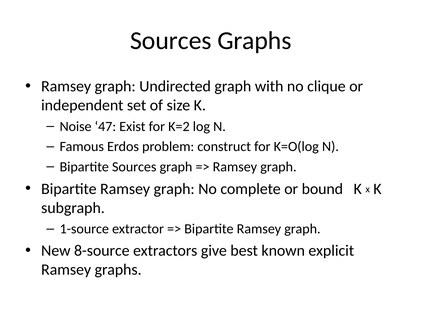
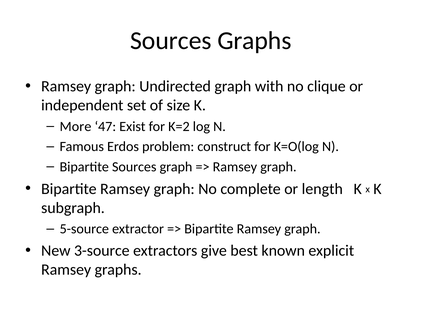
Noise: Noise -> More
bound: bound -> length
1-source: 1-source -> 5-source
8-source: 8-source -> 3-source
